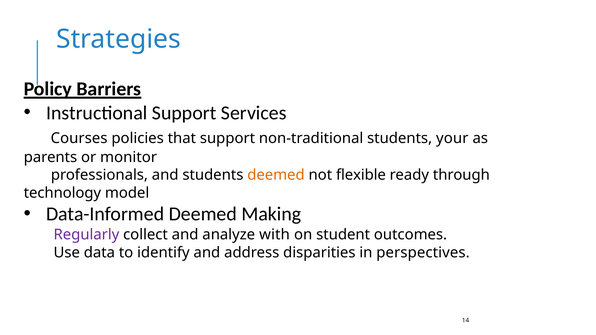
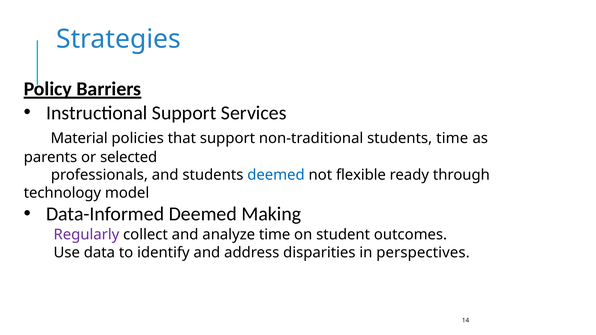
Courses: Courses -> Material
students your: your -> time
monitor: monitor -> selected
deemed at (276, 175) colour: orange -> blue
analyze with: with -> time
